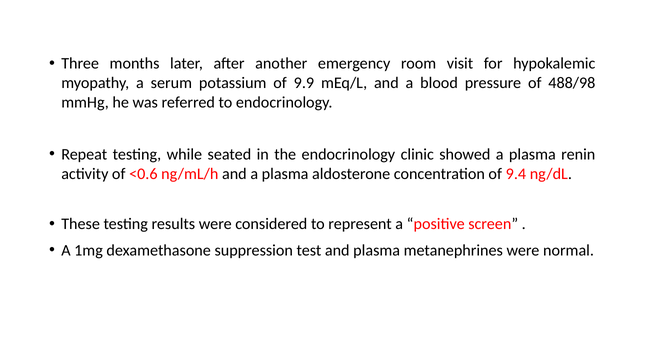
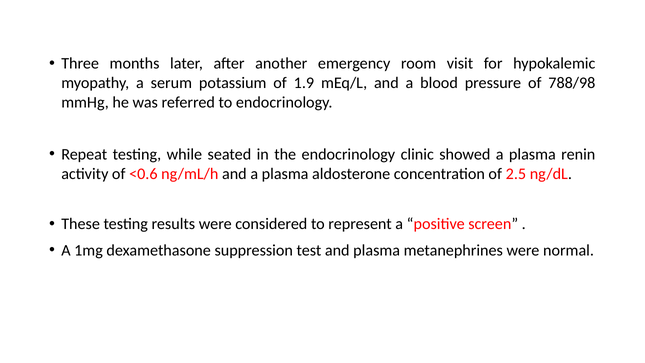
9.9: 9.9 -> 1.9
488/98: 488/98 -> 788/98
9.4: 9.4 -> 2.5
